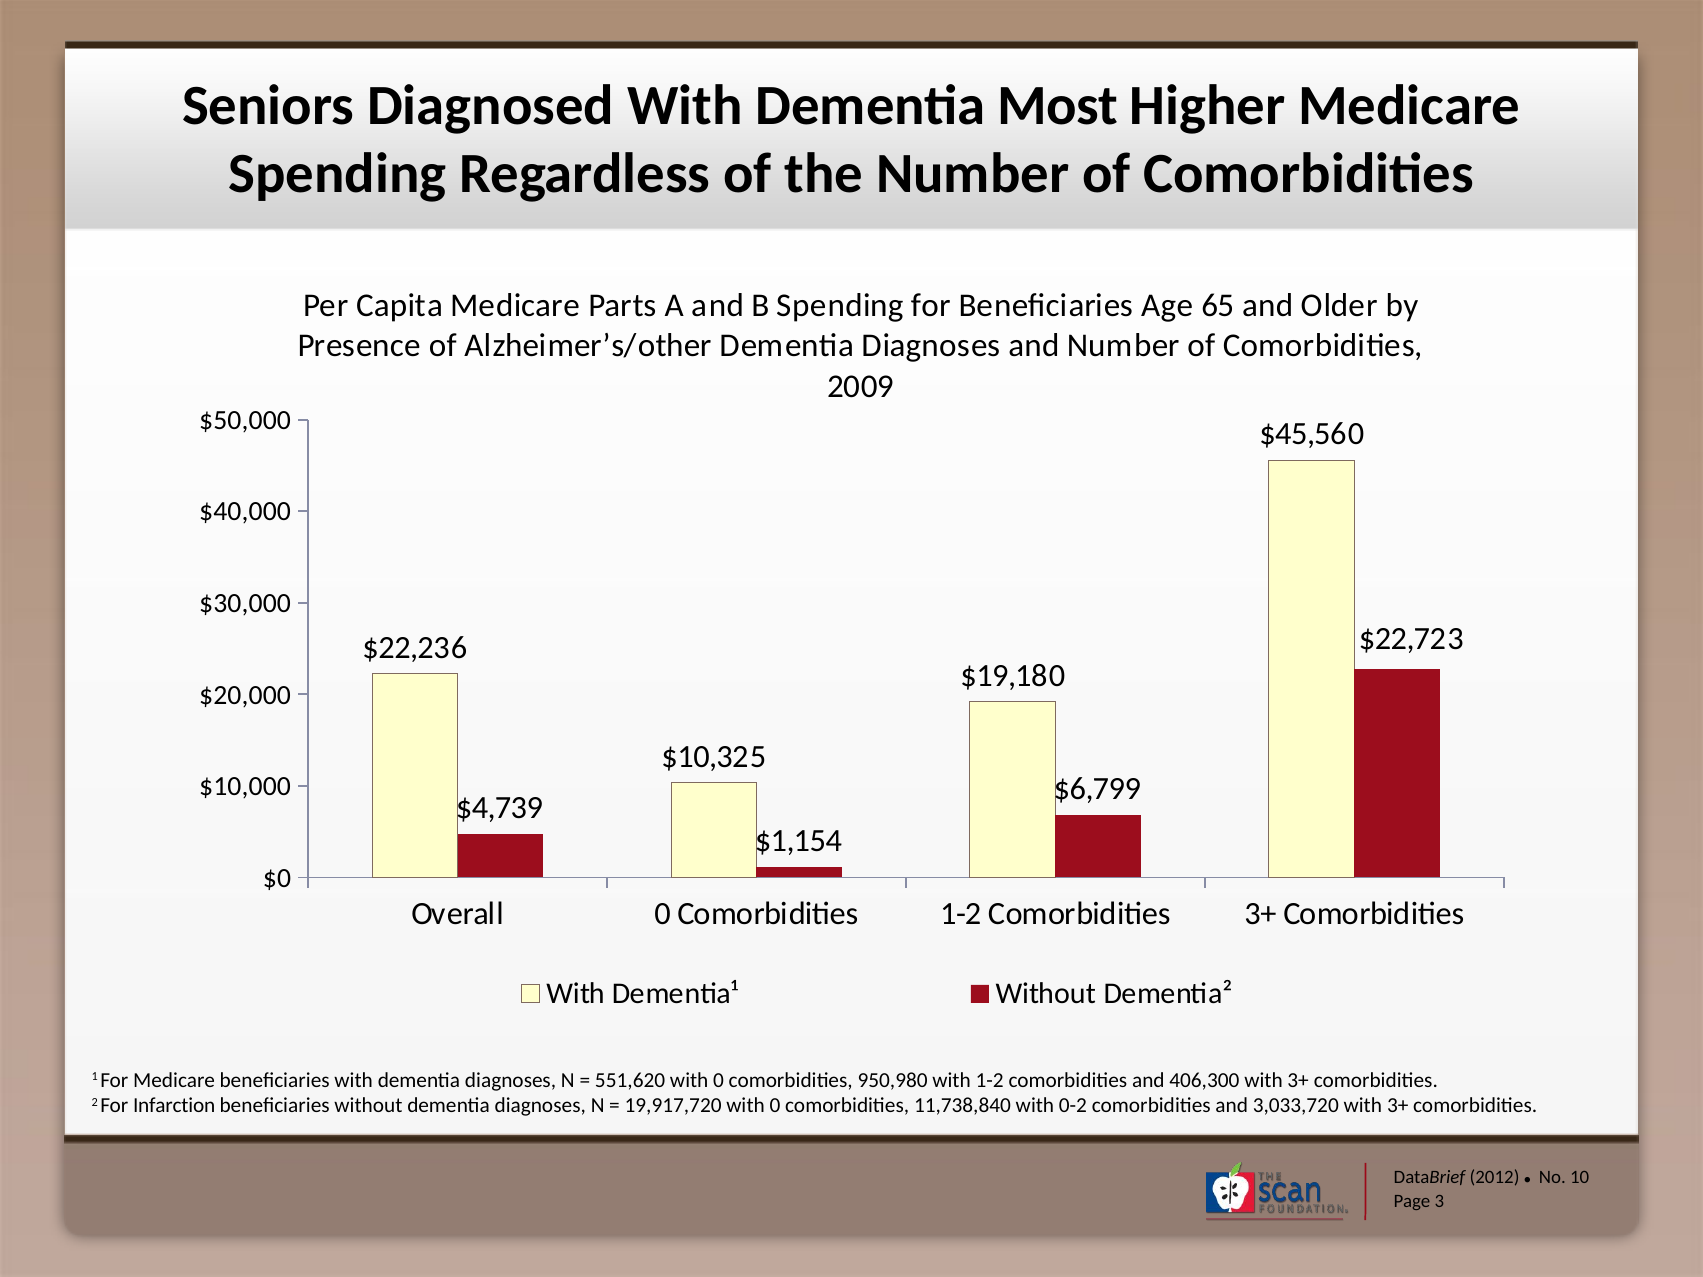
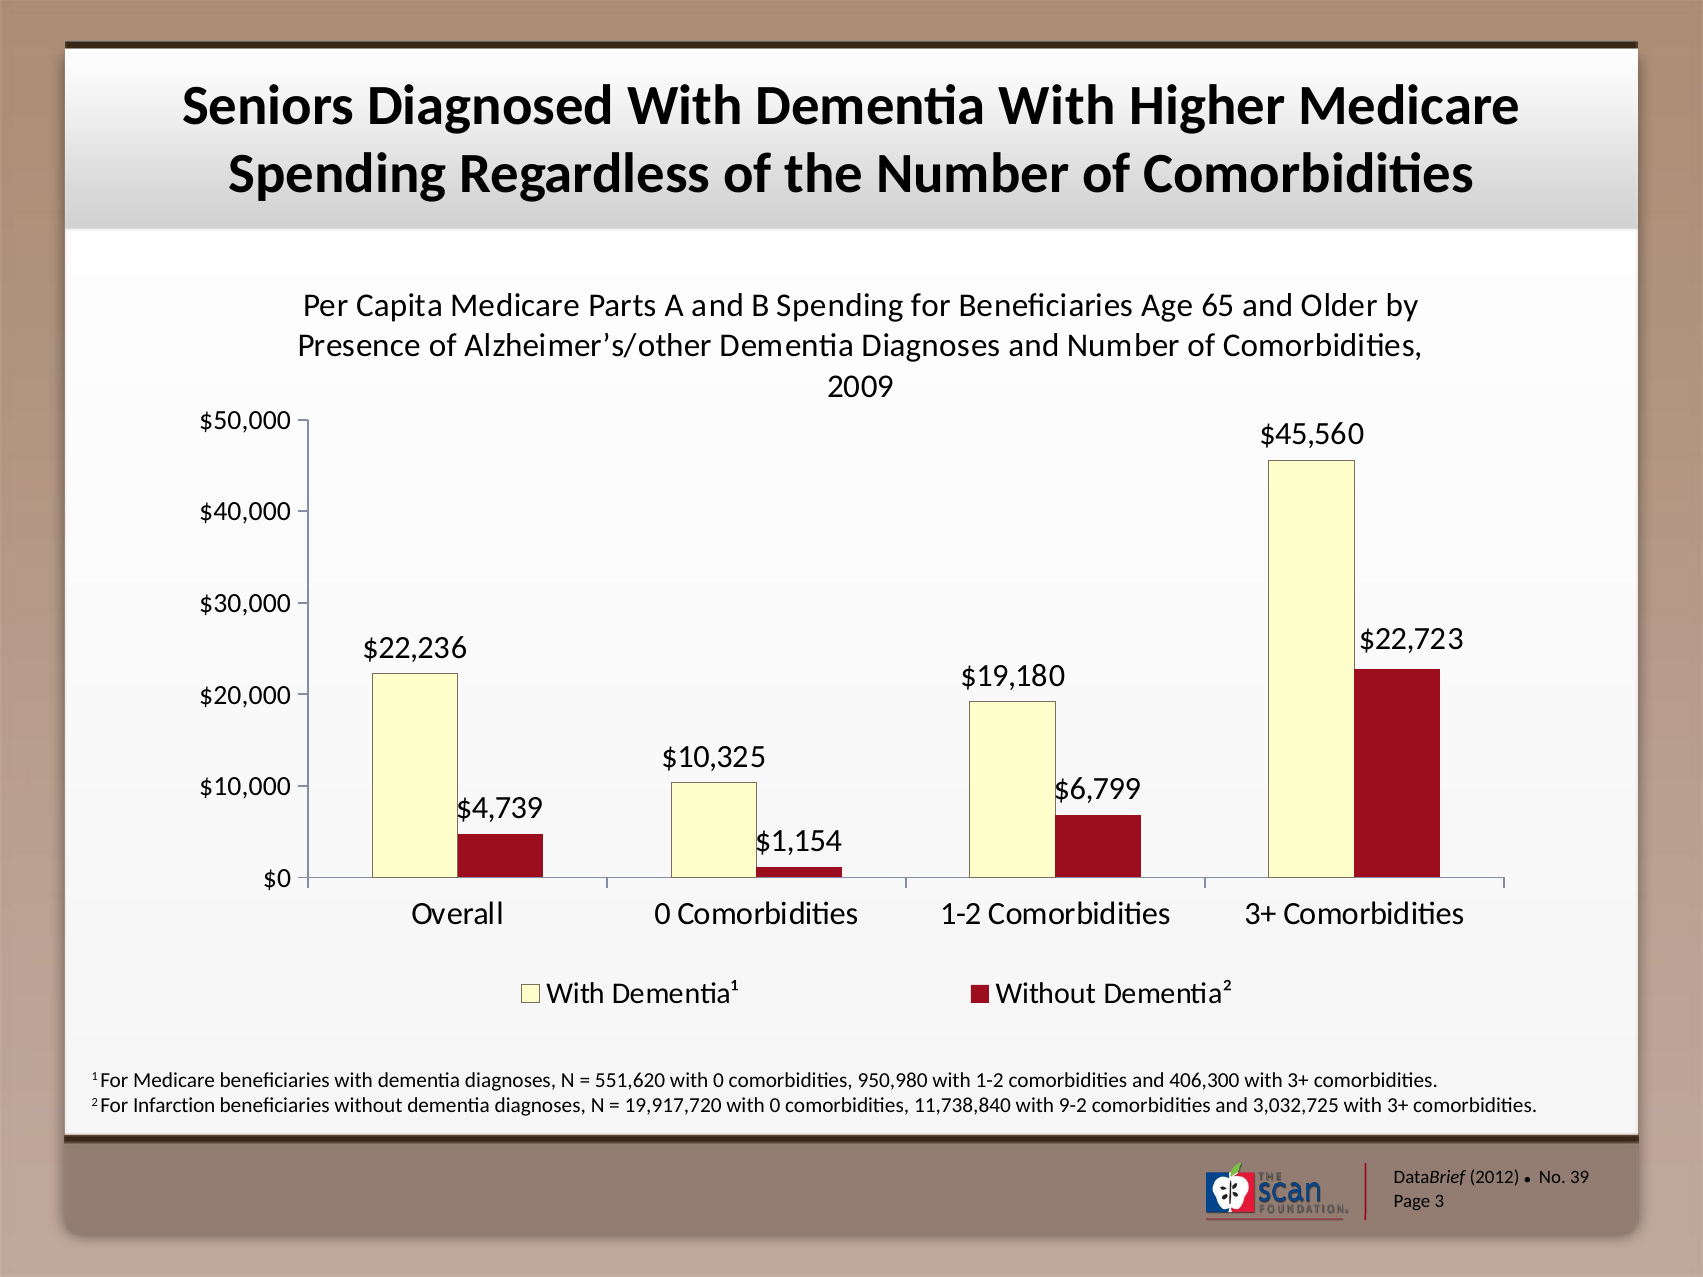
Dementia Most: Most -> With
0-2: 0-2 -> 9-2
3,033,720: 3,033,720 -> 3,032,725
10: 10 -> 39
